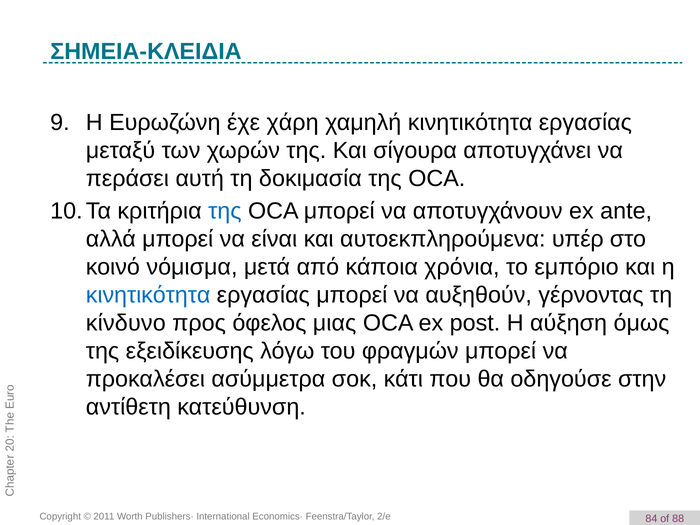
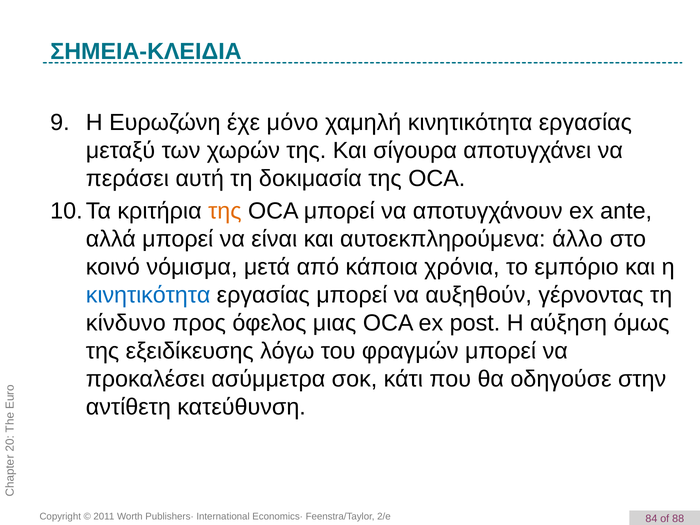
χάρη: χάρη -> μόνο
της at (225, 211) colour: blue -> orange
υπέρ: υπέρ -> άλλο
